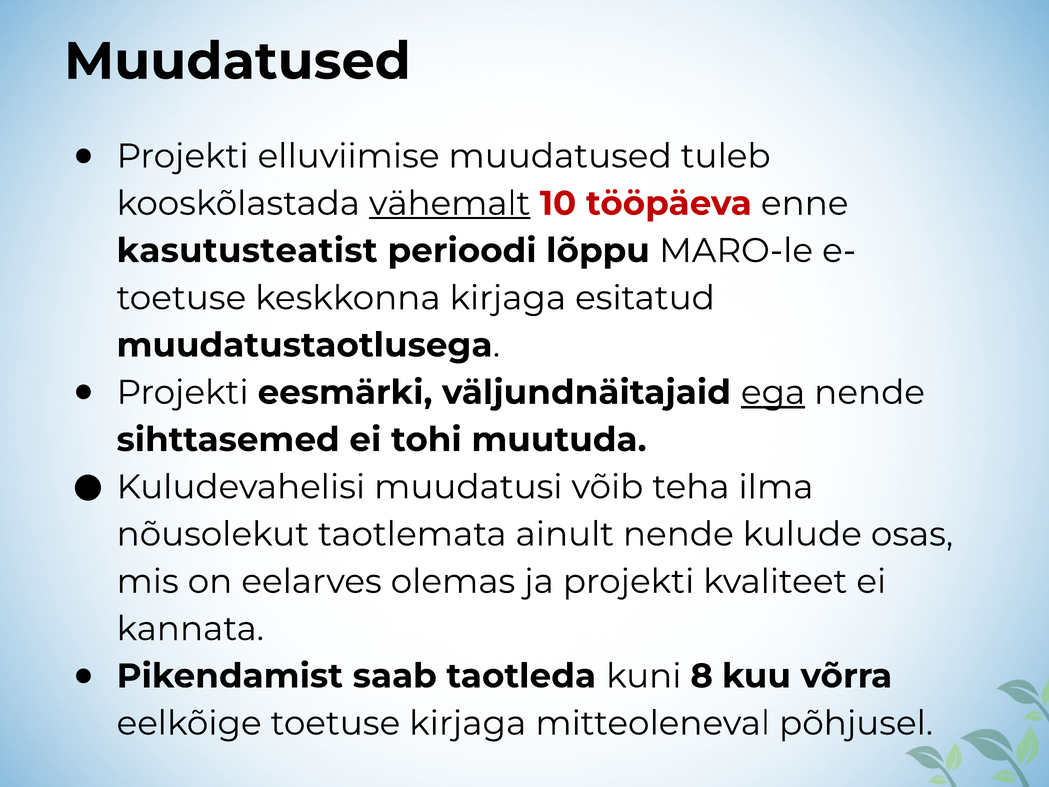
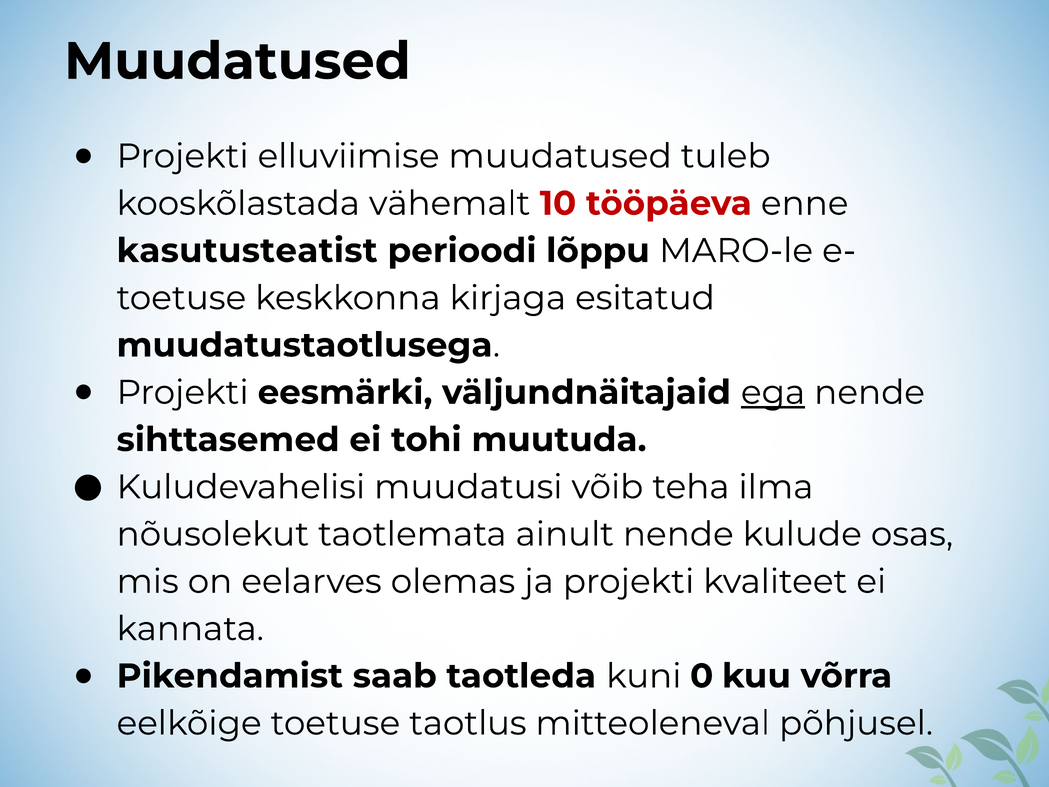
vähemalt underline: present -> none
8: 8 -> 0
toetuse kirjaga: kirjaga -> taotlus
